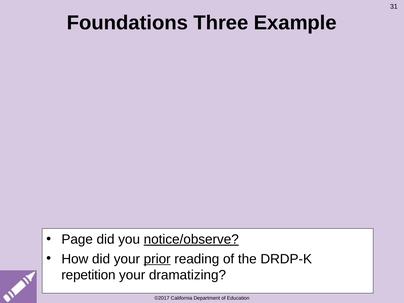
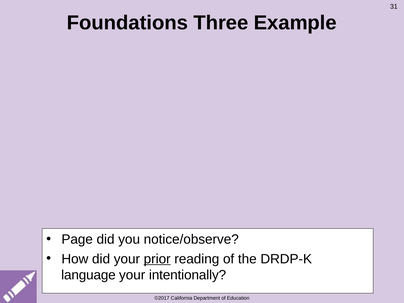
notice/observe underline: present -> none
repetition: repetition -> language
dramatizing: dramatizing -> intentionally
